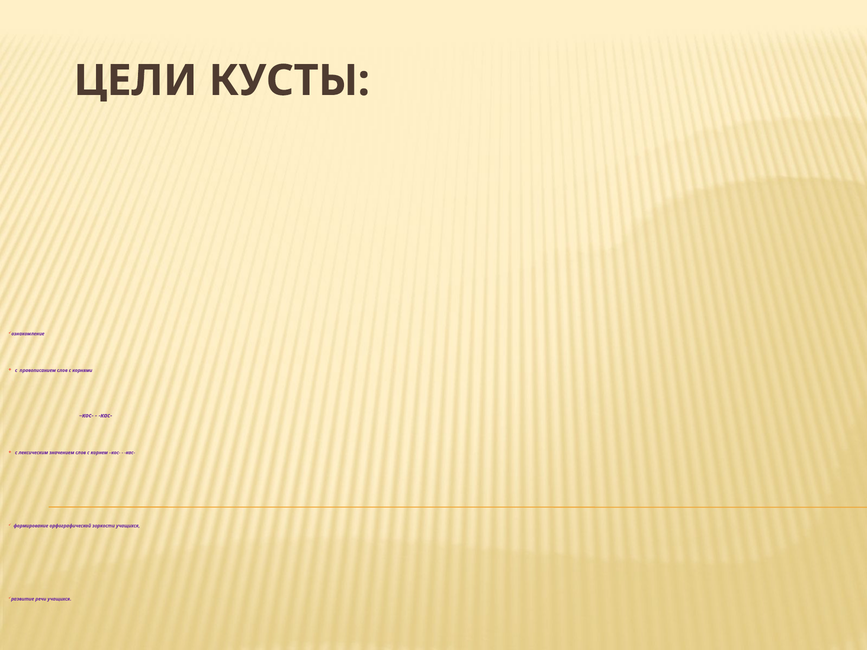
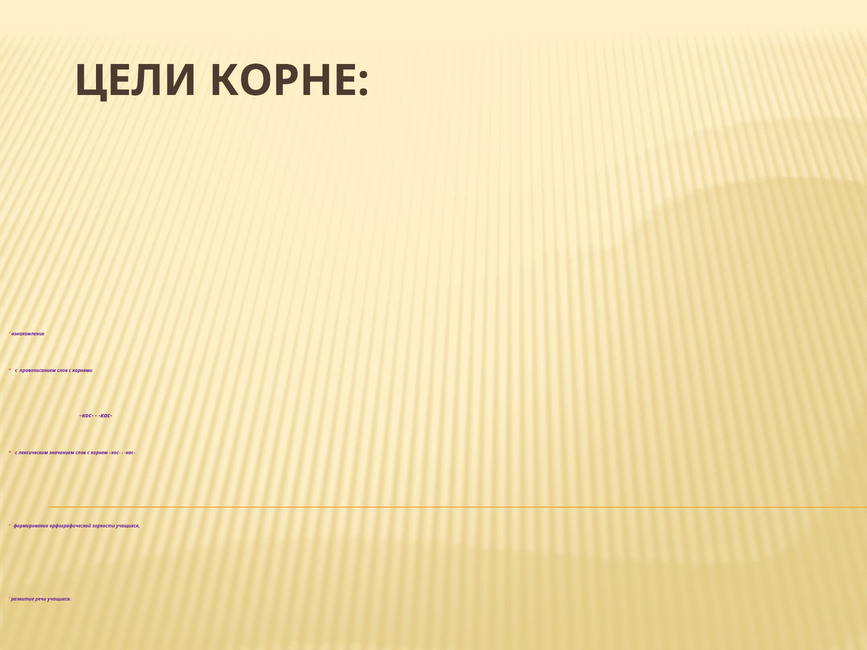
КУСТЫ: КУСТЫ -> КОРНЕ
